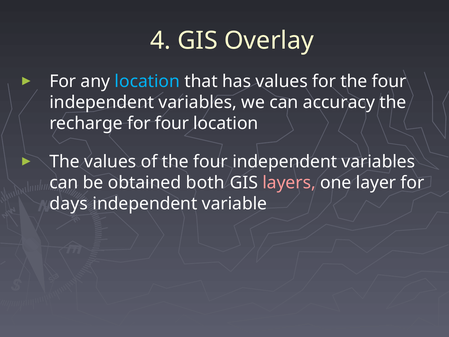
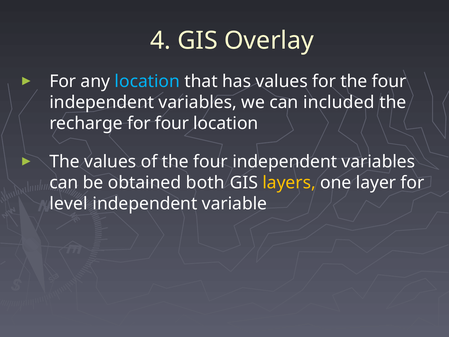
accuracy: accuracy -> included
layers colour: pink -> yellow
days: days -> level
